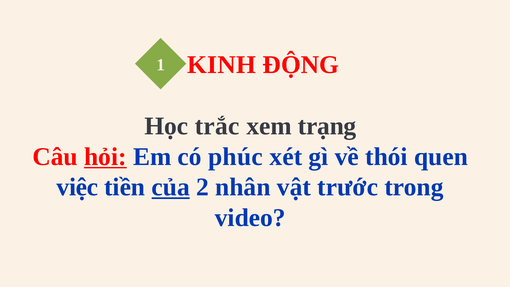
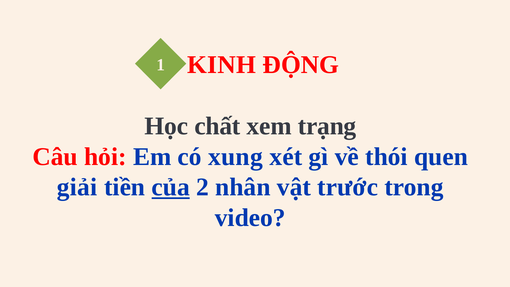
trắc: trắc -> chất
hỏi underline: present -> none
phúc: phúc -> xung
việc: việc -> giải
